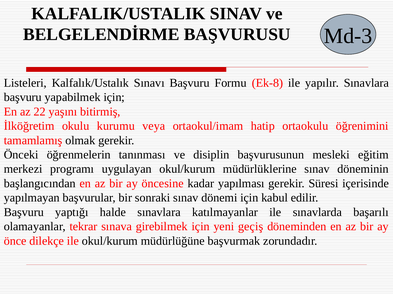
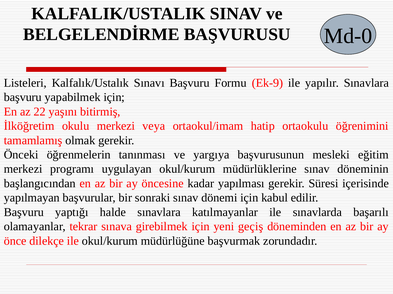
Md-3: Md-3 -> Md-0
Ek-8: Ek-8 -> Ek-9
okulu kurumu: kurumu -> merkezi
disiplin: disiplin -> yargıya
